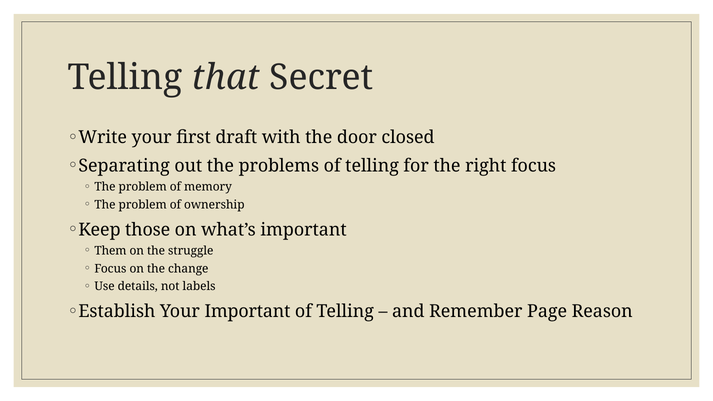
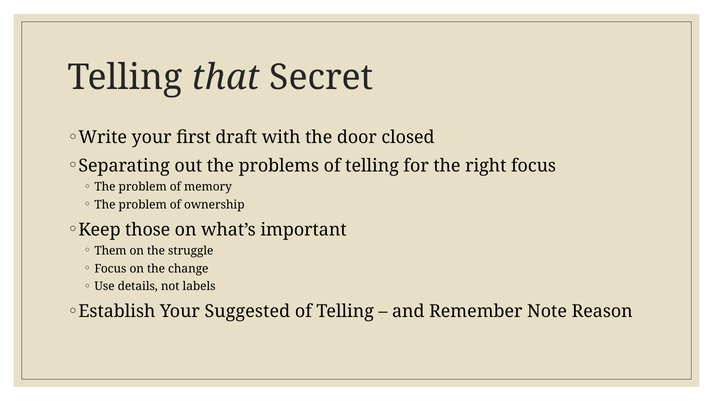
Your Important: Important -> Suggested
Page: Page -> Note
